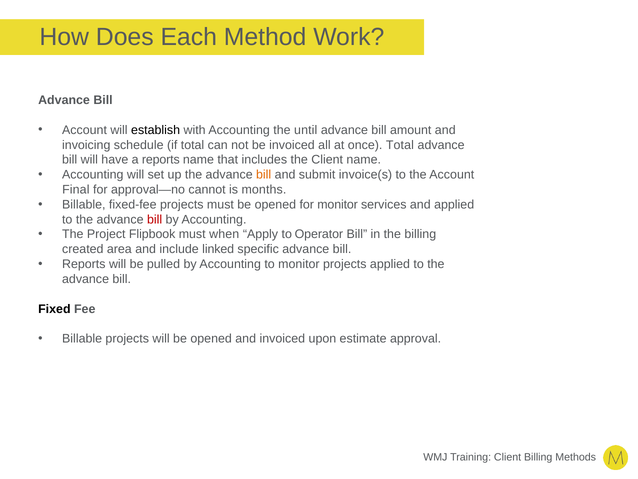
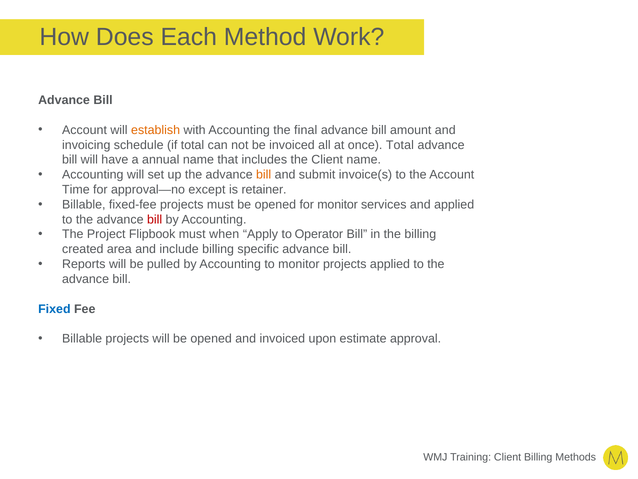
establish colour: black -> orange
until: until -> final
a reports: reports -> annual
Final: Final -> Time
cannot: cannot -> except
months: months -> retainer
include linked: linked -> billing
Fixed colour: black -> blue
